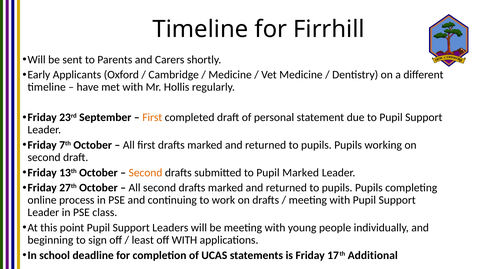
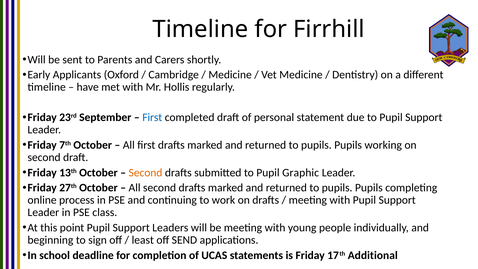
First at (152, 117) colour: orange -> blue
Pupil Marked: Marked -> Graphic
off WITH: WITH -> SEND
